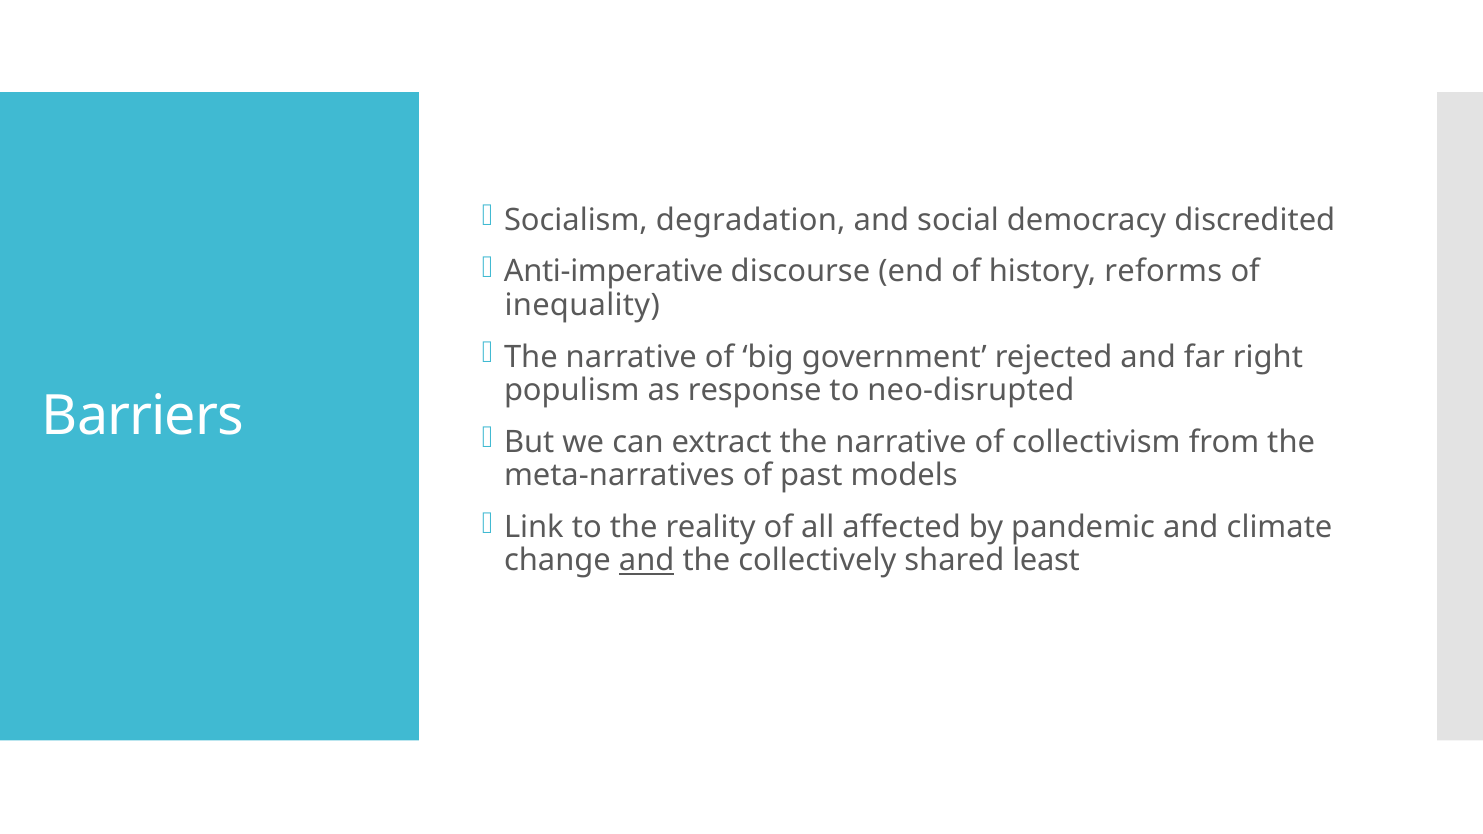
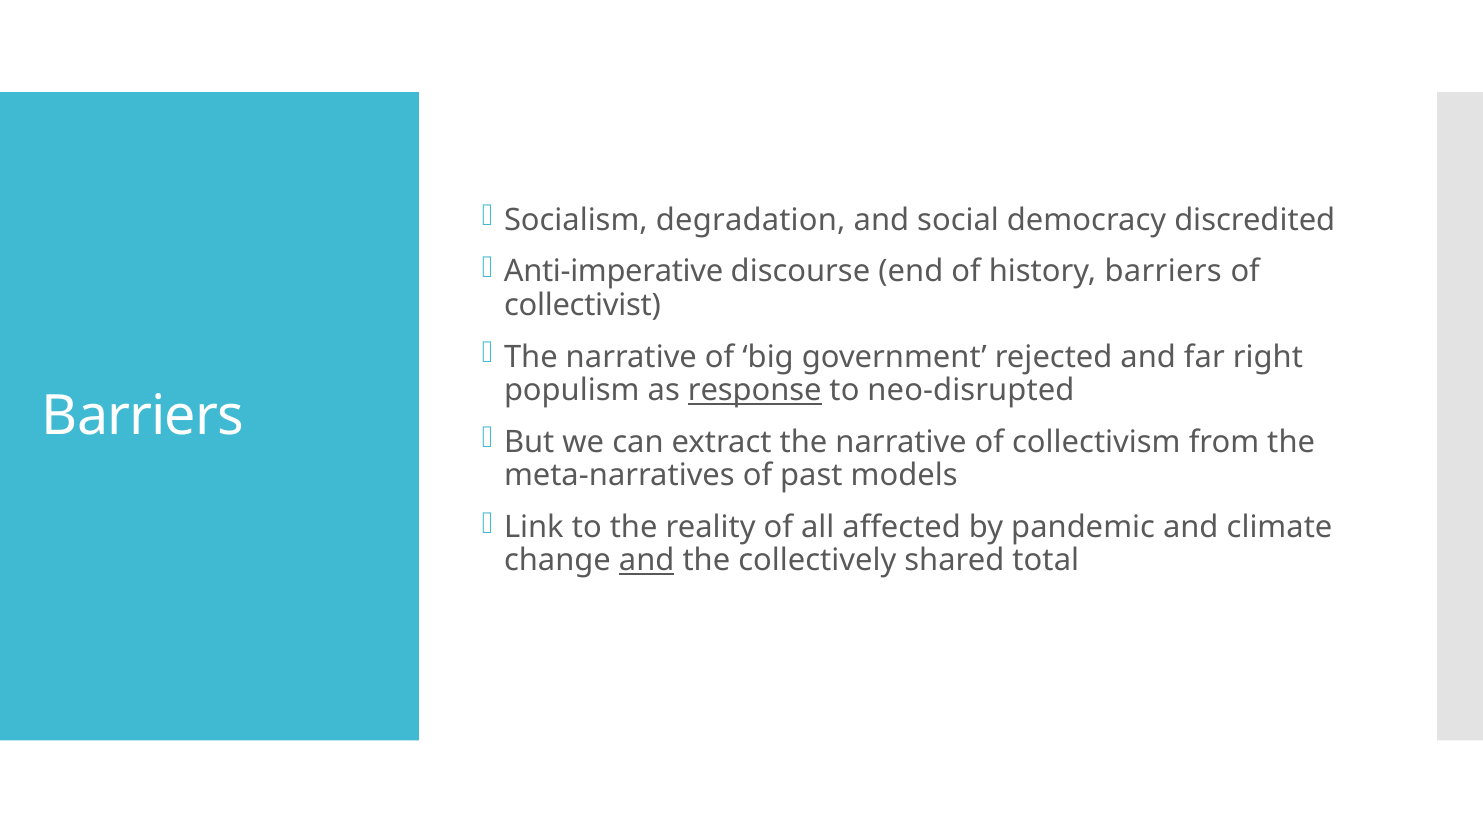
history reforms: reforms -> barriers
inequality: inequality -> collectivist
response underline: none -> present
least: least -> total
